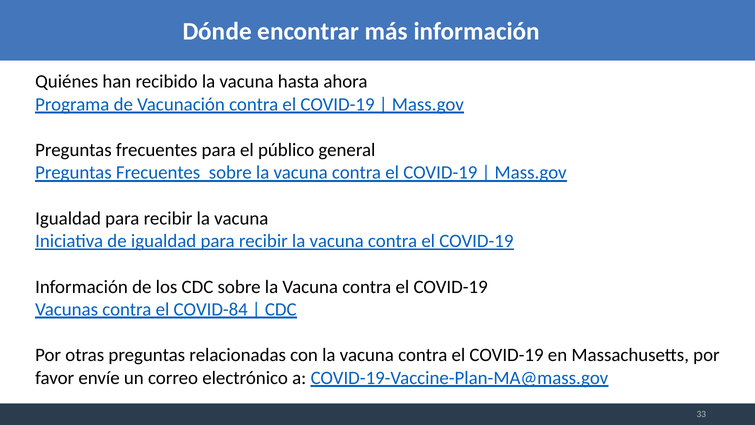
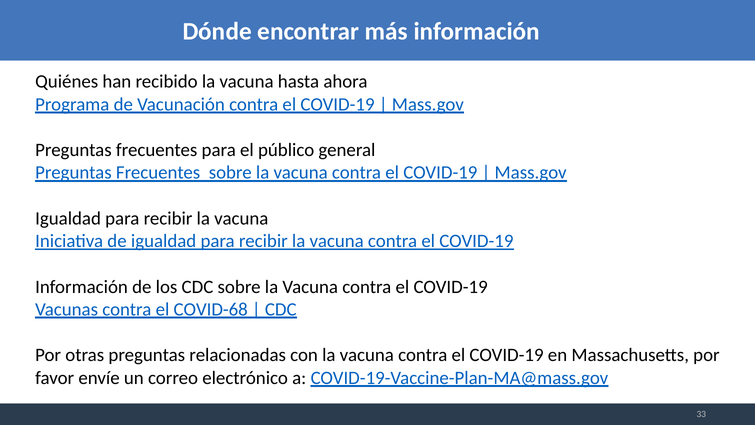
COVID-84: COVID-84 -> COVID-68
